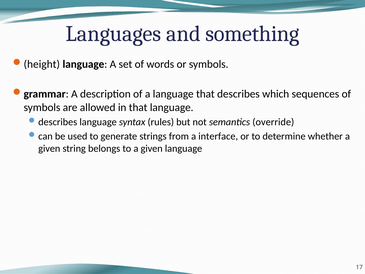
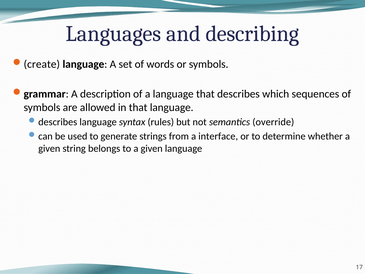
something: something -> describing
height: height -> create
